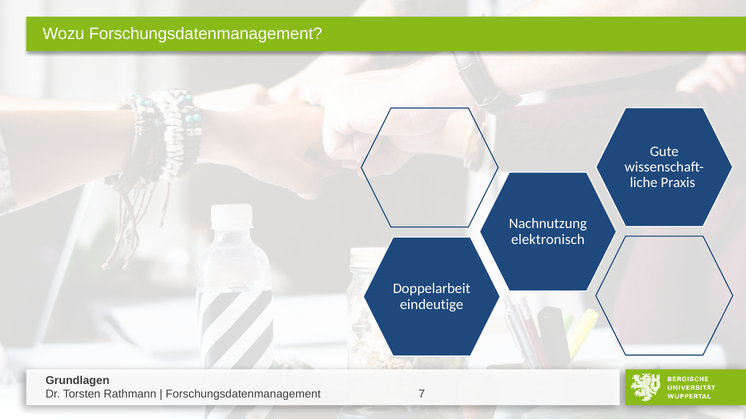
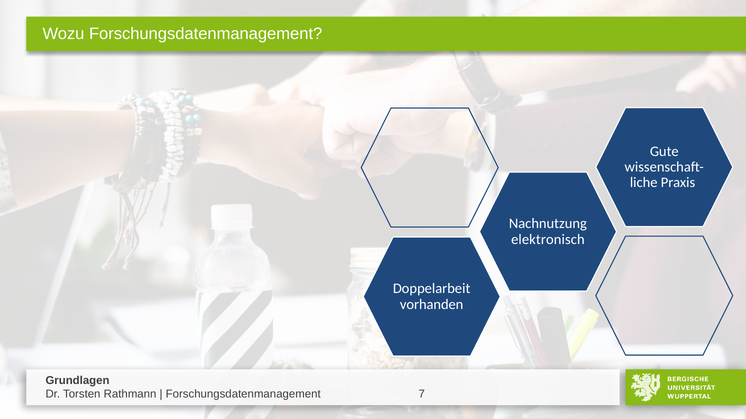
eindeutige: eindeutige -> vorhanden
